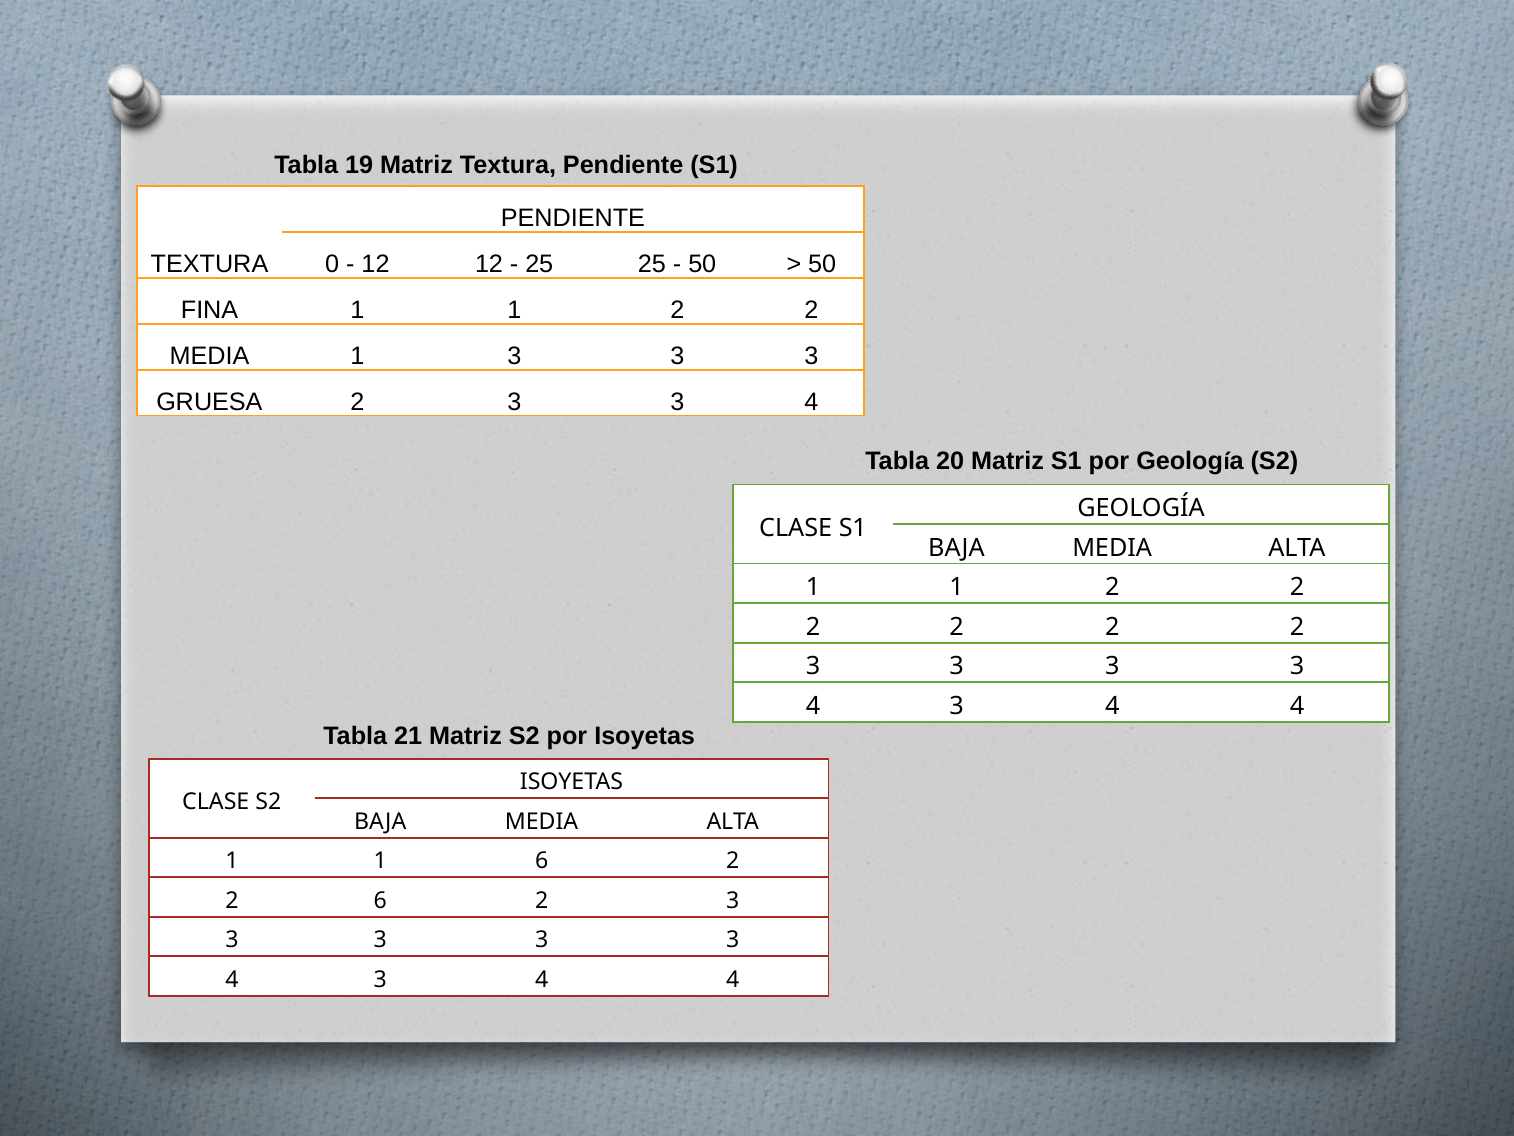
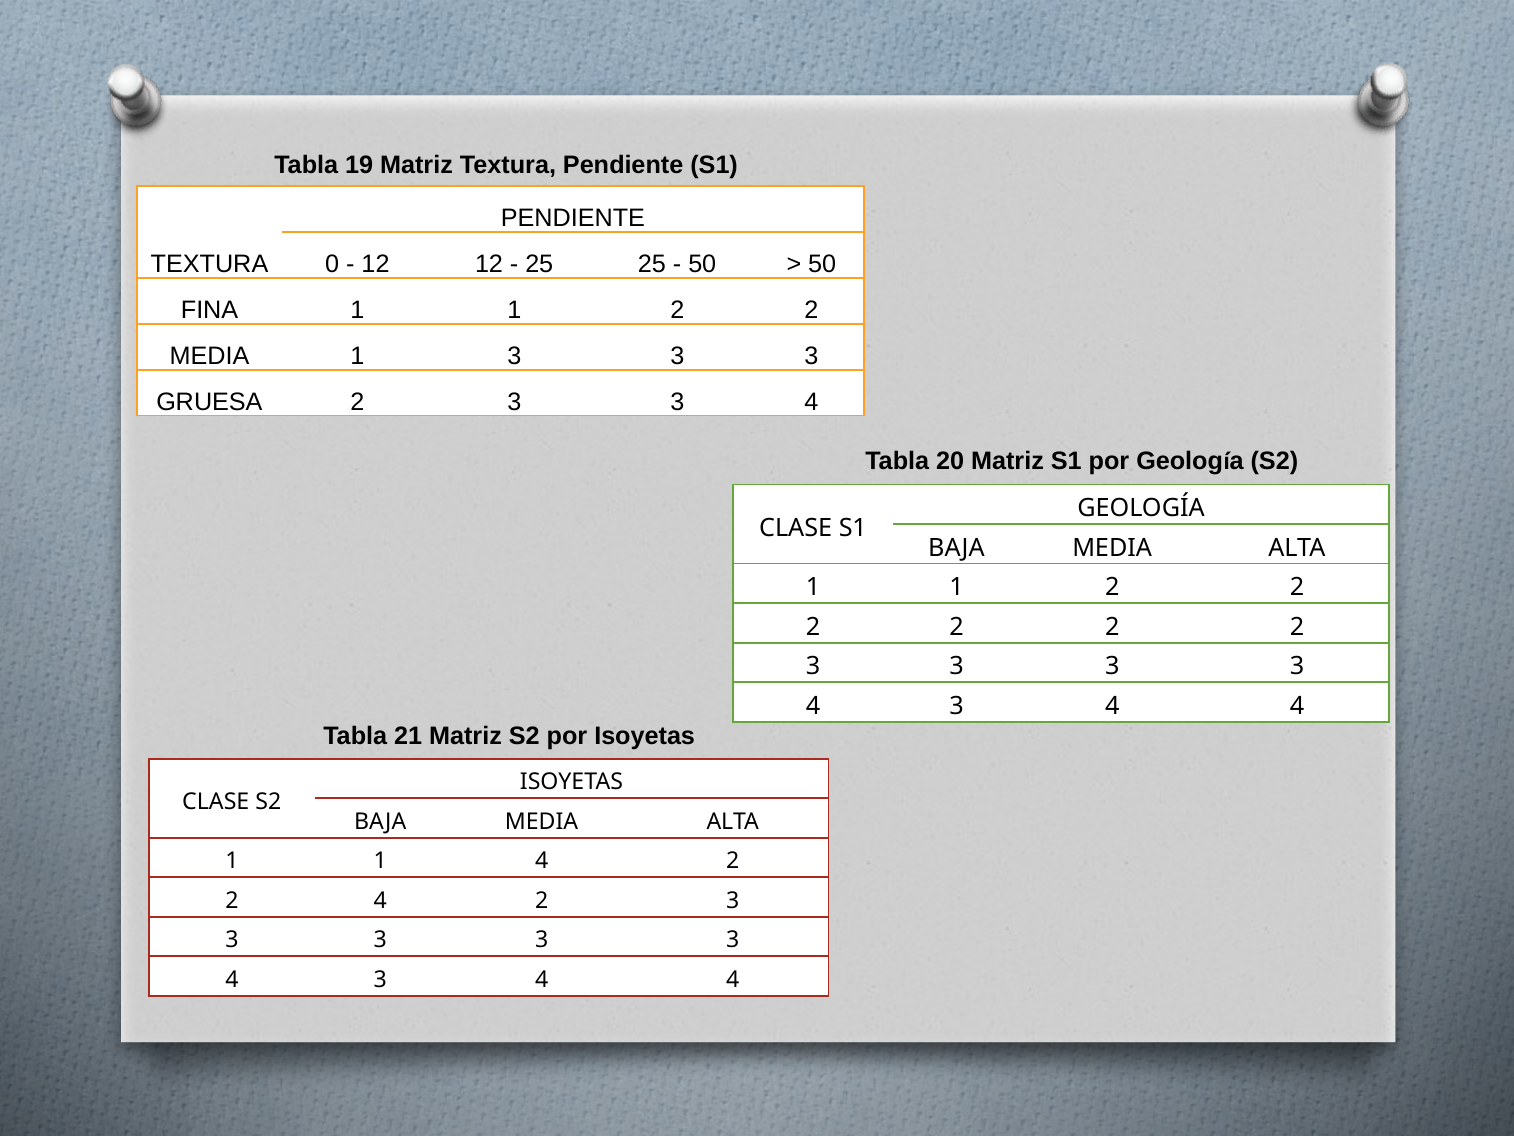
1 6: 6 -> 4
2 6: 6 -> 4
